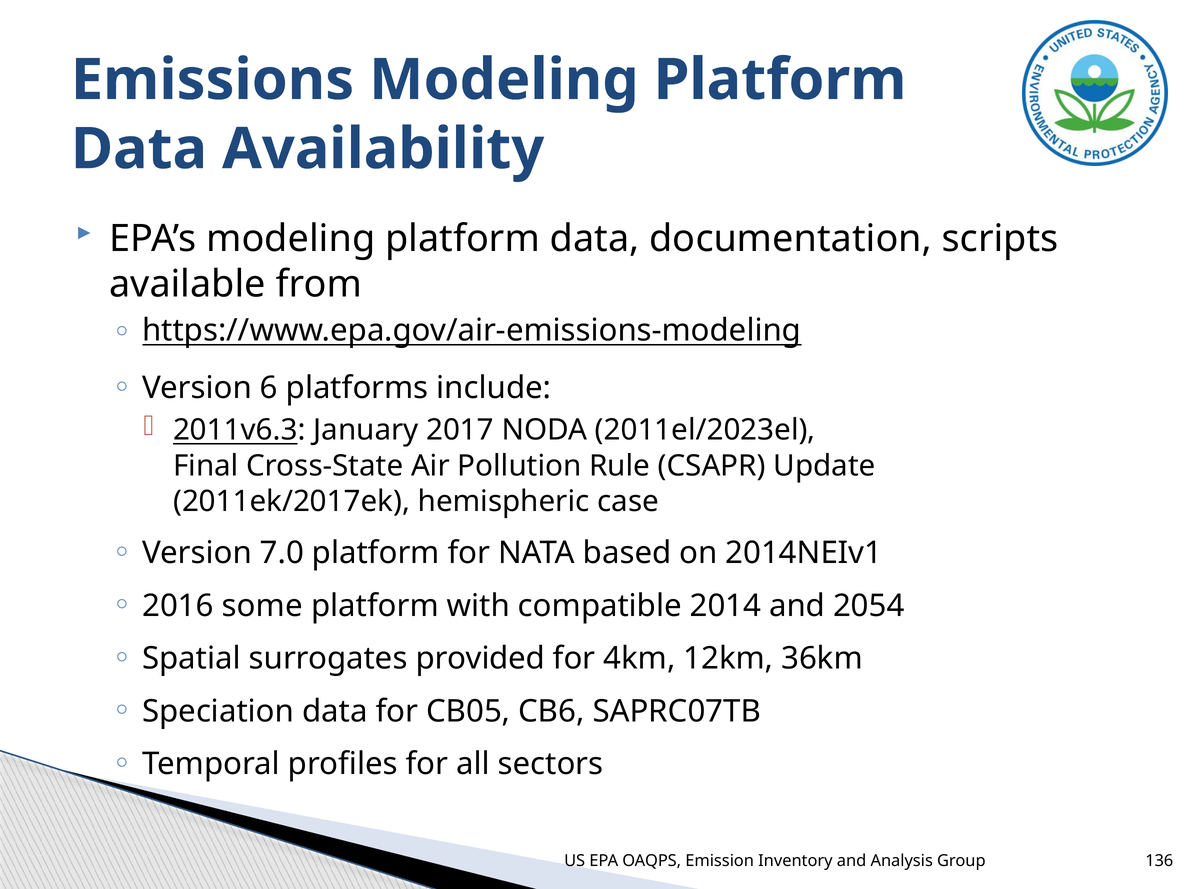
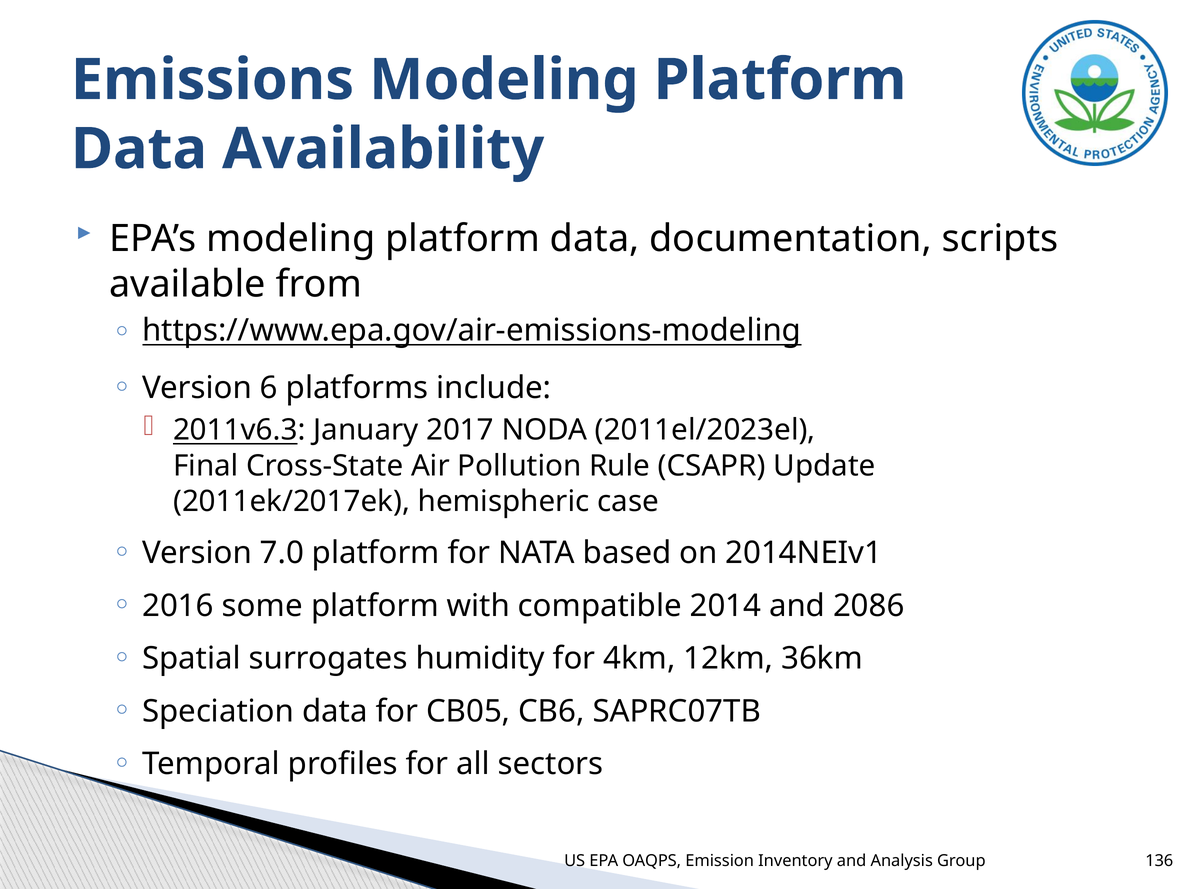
2054: 2054 -> 2086
provided: provided -> humidity
